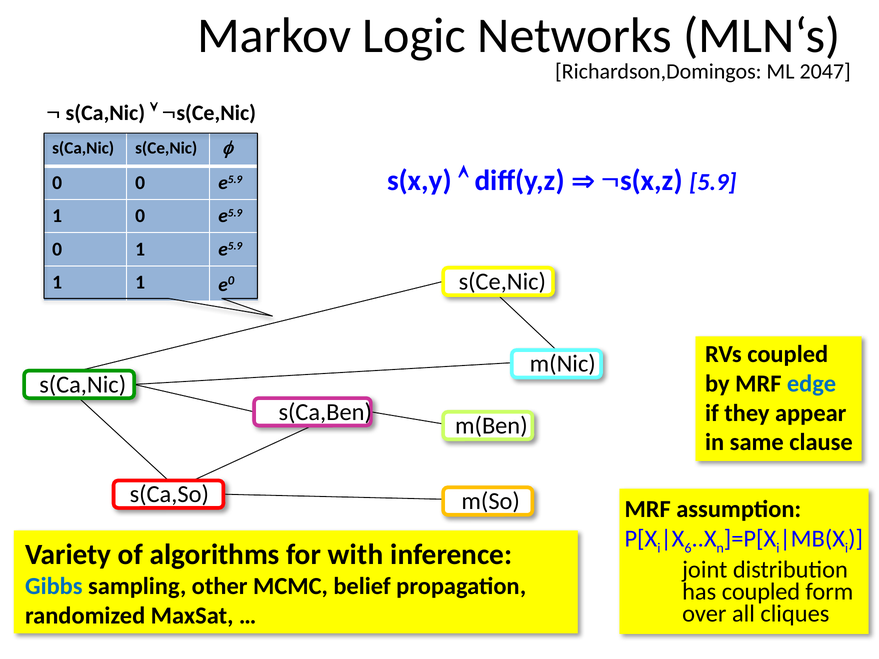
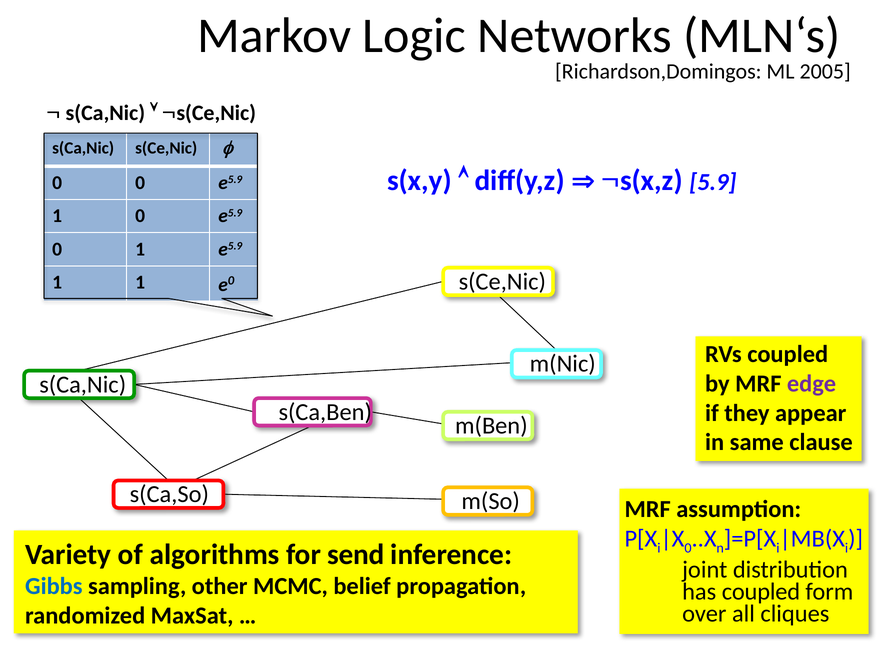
2047: 2047 -> 2005
edge colour: blue -> purple
6 at (688, 548): 6 -> 0
with: with -> send
